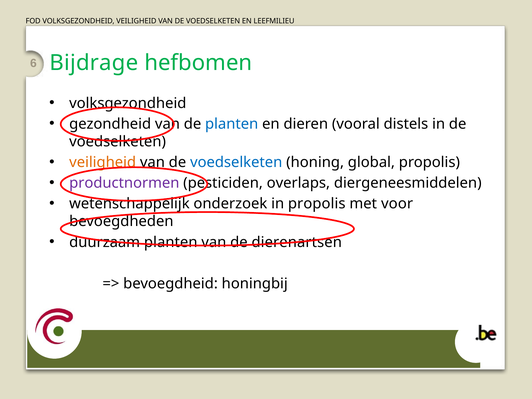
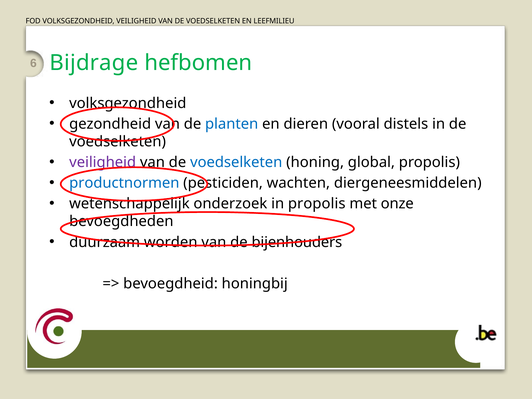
veiligheid at (103, 162) colour: orange -> purple
productnormen colour: purple -> blue
overlaps: overlaps -> wachten
voor: voor -> onze
duurzaam planten: planten -> worden
dierenartsen: dierenartsen -> bijenhouders
